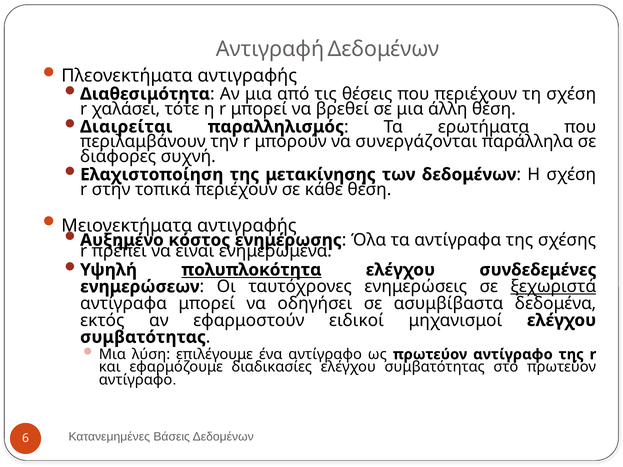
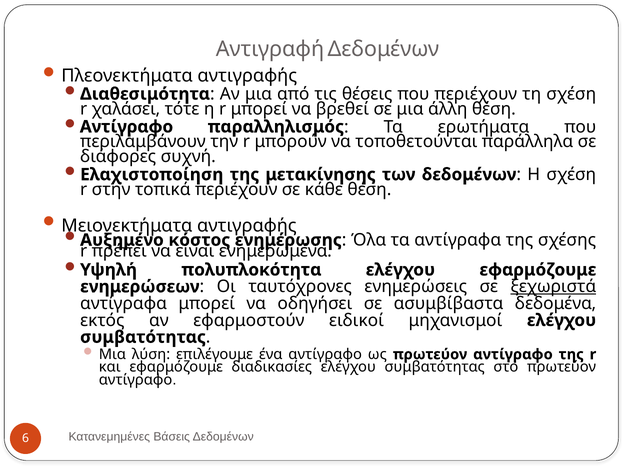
Διαιρείται at (126, 127): Διαιρείται -> Αντίγραφο
συνεργάζονται: συνεργάζονται -> τοποθετούνται
πολυπλοκότητα underline: present -> none
ελέγχου συνδεδεμένες: συνδεδεμένες -> εφαρμόζουμε
